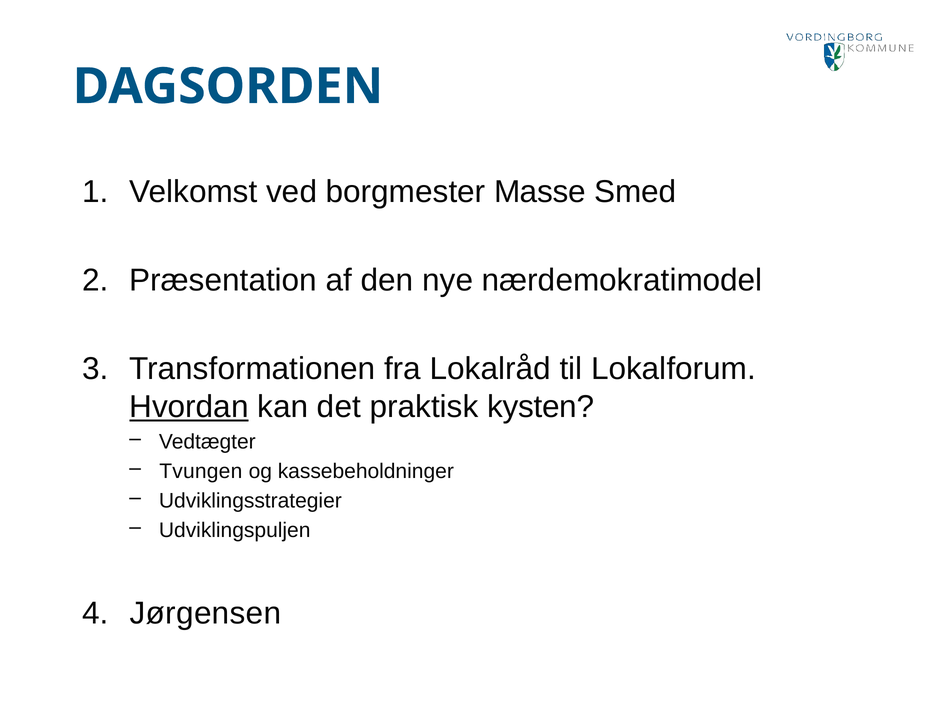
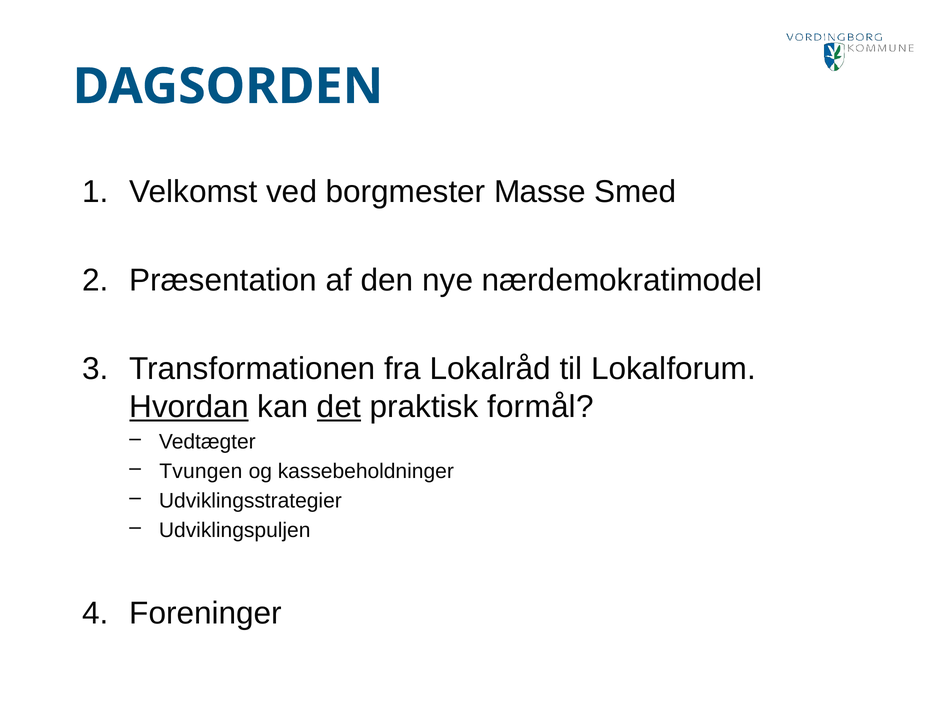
det underline: none -> present
kysten: kysten -> formål
Jørgensen: Jørgensen -> Foreninger
